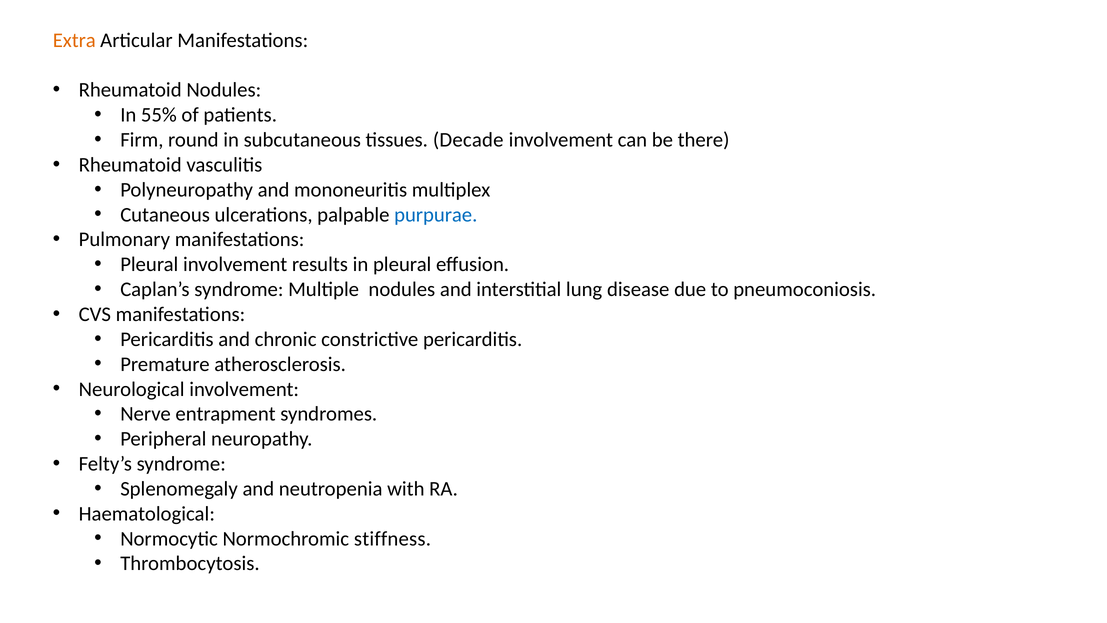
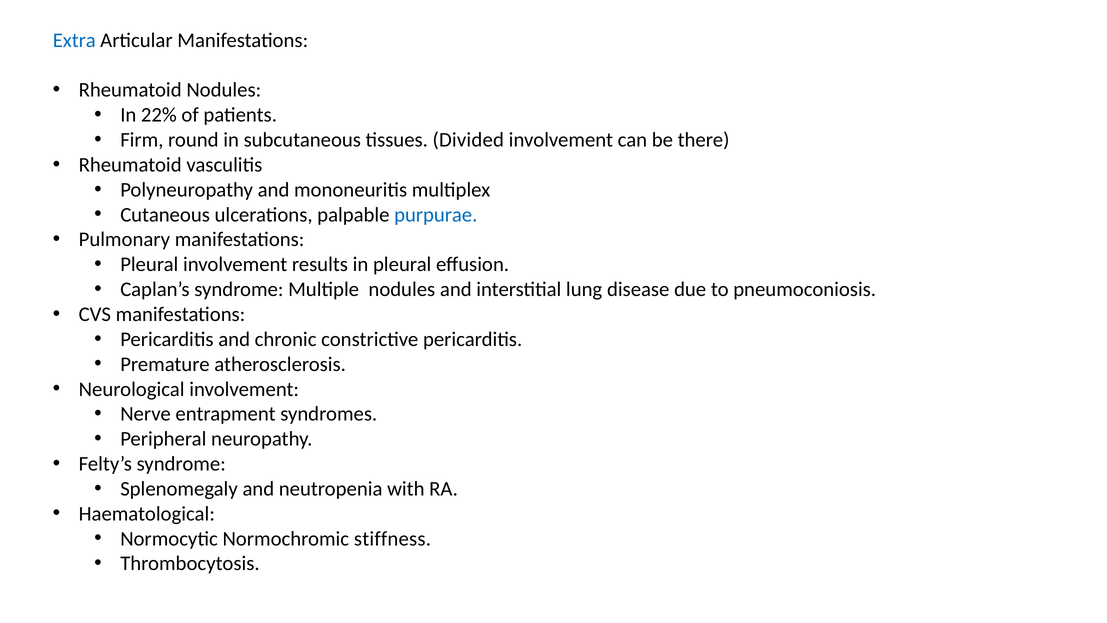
Extra colour: orange -> blue
55%: 55% -> 22%
Decade: Decade -> Divided
